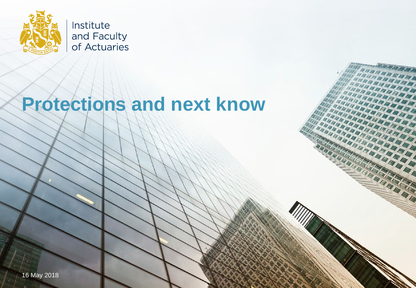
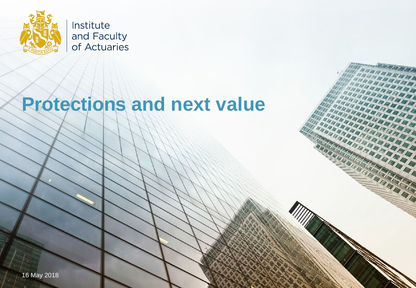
know: know -> value
